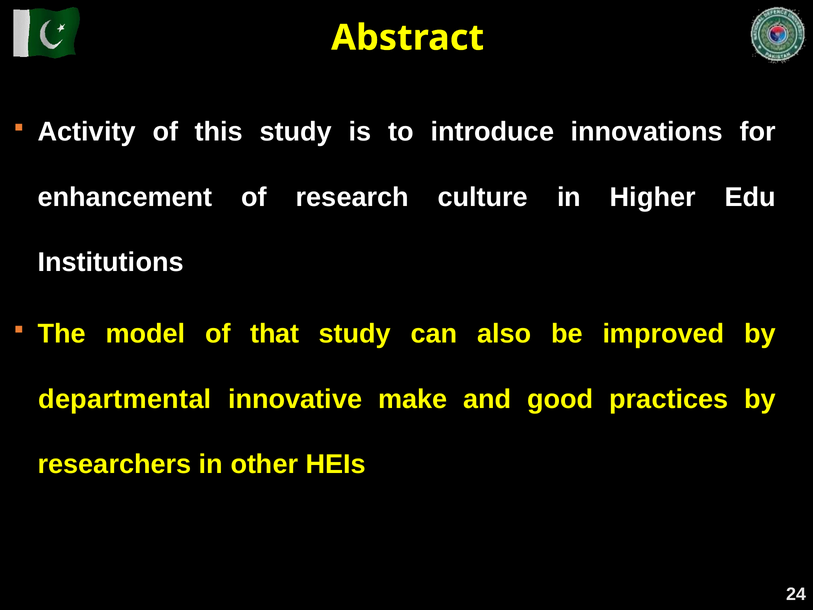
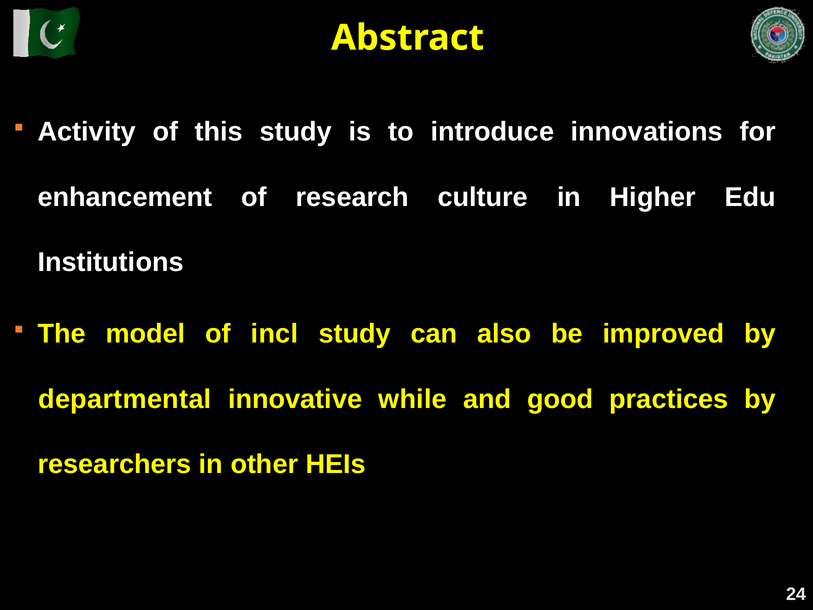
that: that -> incl
make: make -> while
